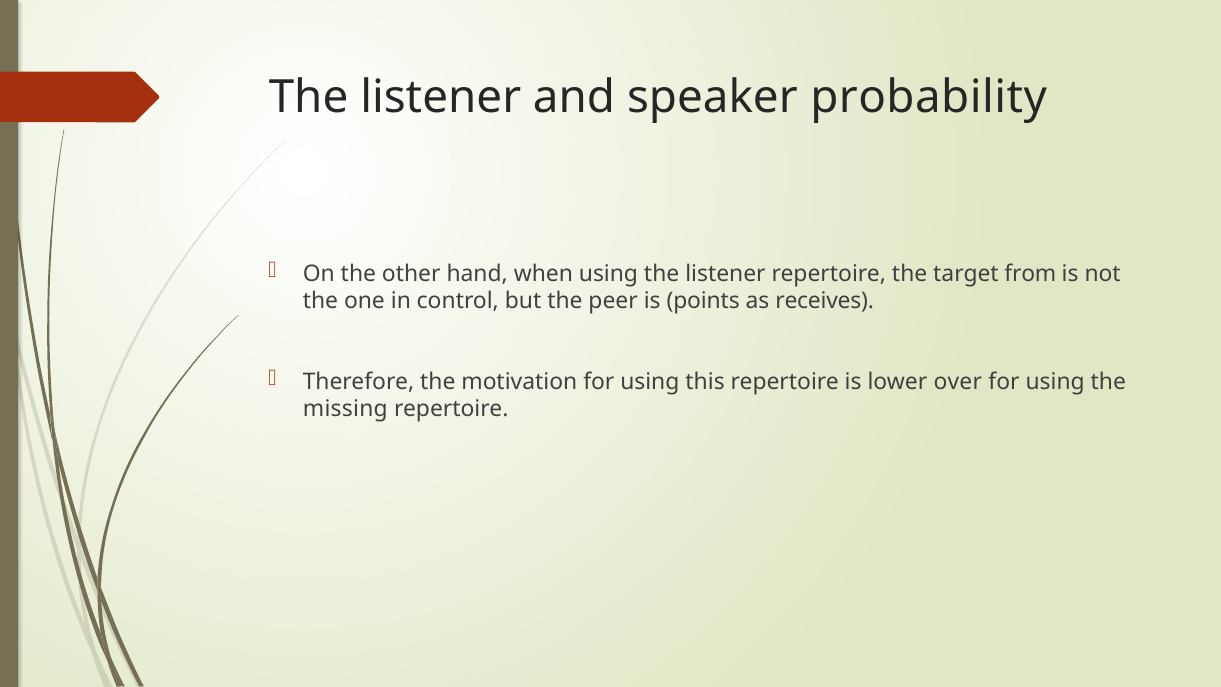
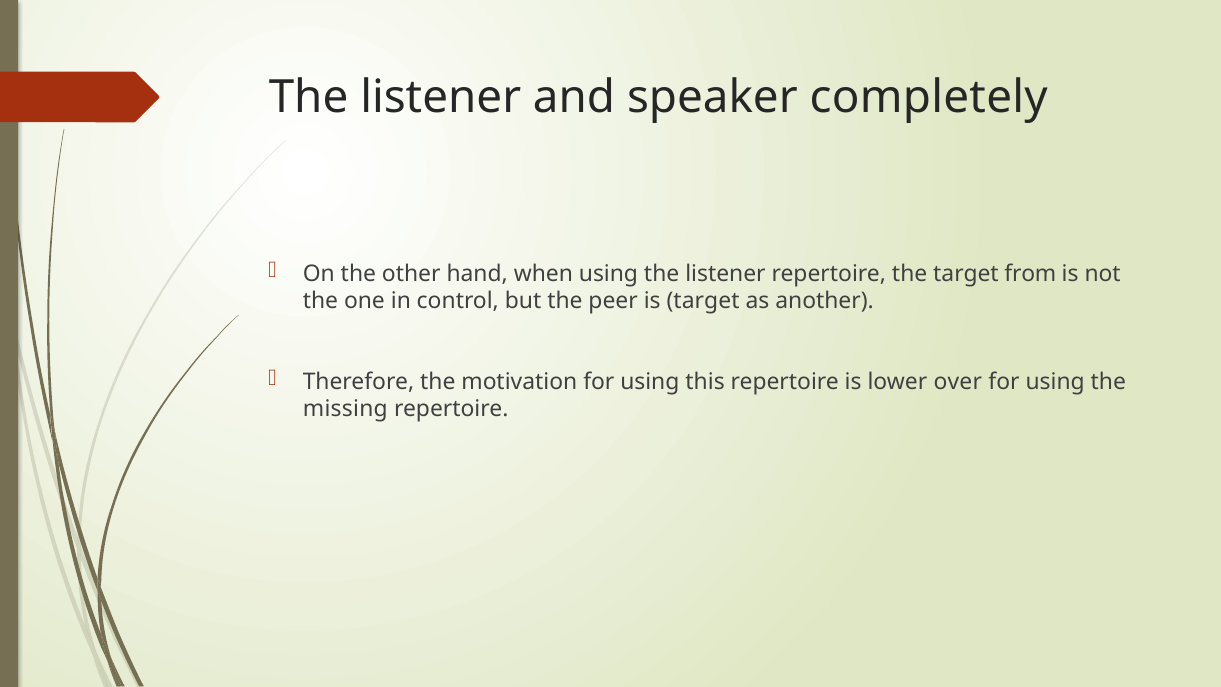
probability: probability -> completely
is points: points -> target
receives: receives -> another
